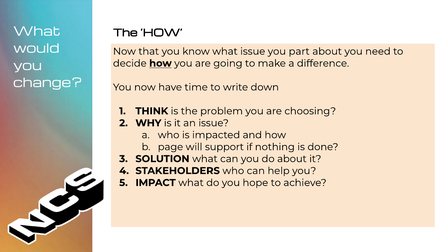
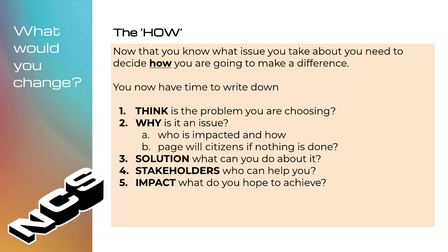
part: part -> take
support: support -> citizens
